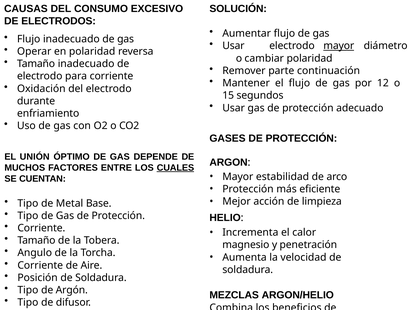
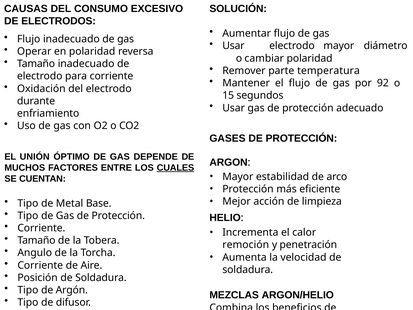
mayor at (339, 46) underline: present -> none
continuación: continuación -> temperatura
12: 12 -> 92
magnesio: magnesio -> remoción
